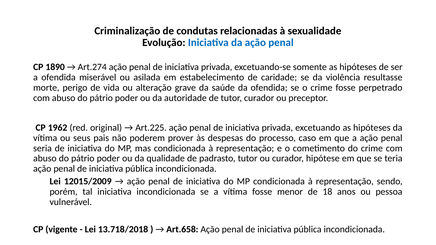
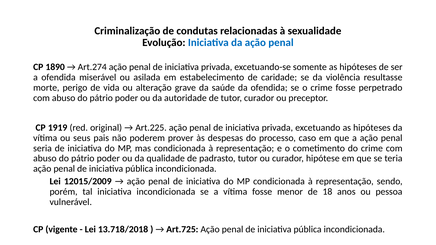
1962: 1962 -> 1919
Art.658: Art.658 -> Art.725
